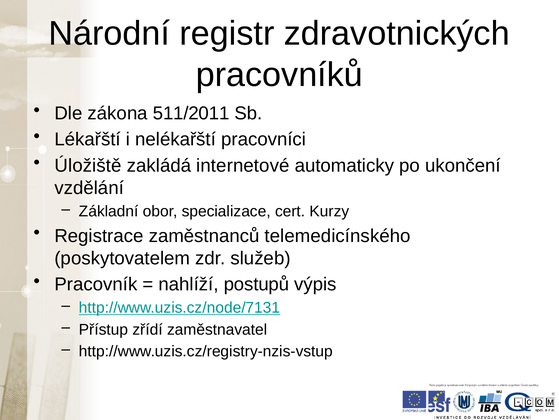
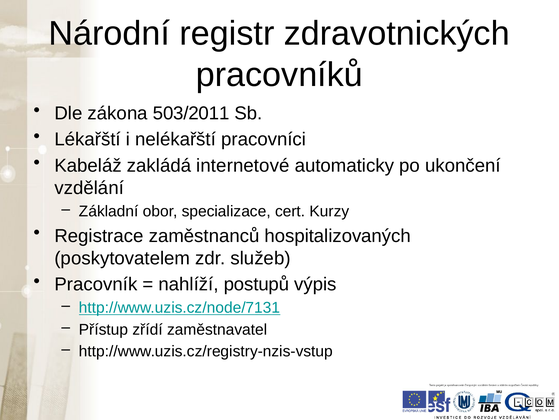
511/2011: 511/2011 -> 503/2011
Úložiště: Úložiště -> Kabeláž
telemedicínského: telemedicínského -> hospitalizovaných
